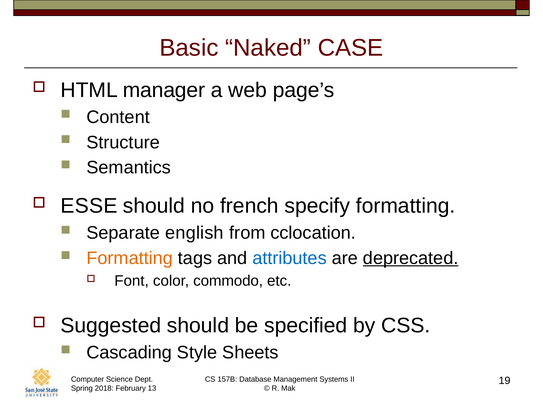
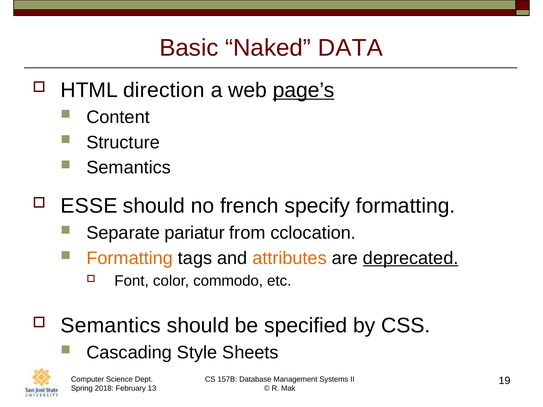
CASE: CASE -> DATA
manager: manager -> direction
page’s underline: none -> present
english: english -> pariatur
attributes colour: blue -> orange
Suggested at (111, 326): Suggested -> Semantics
